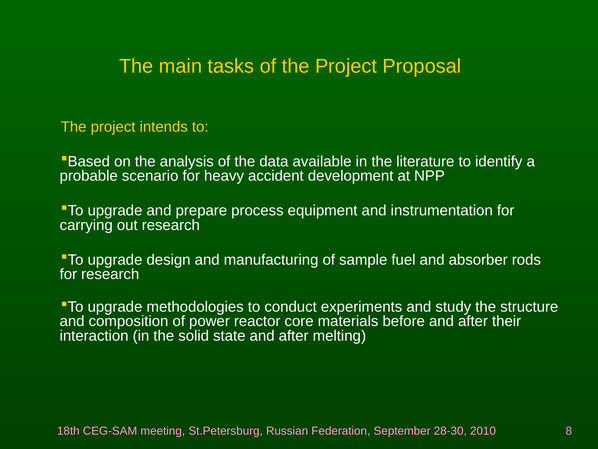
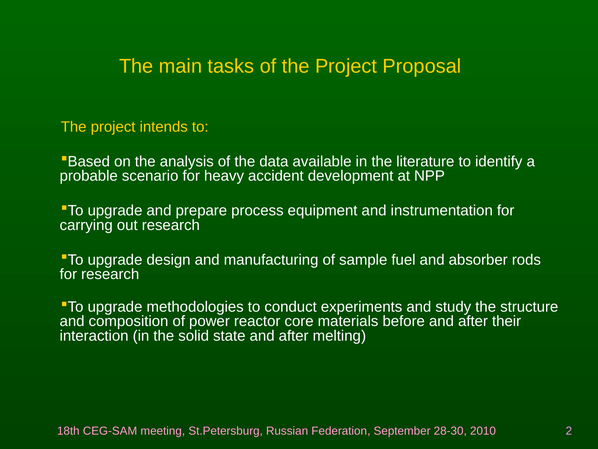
8: 8 -> 2
